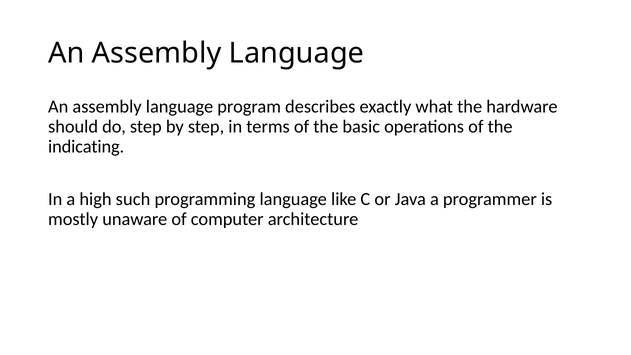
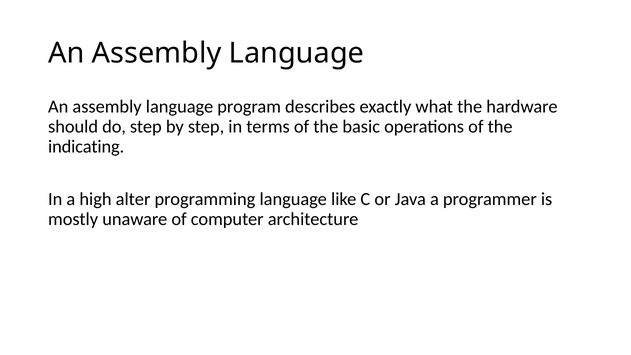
such: such -> alter
